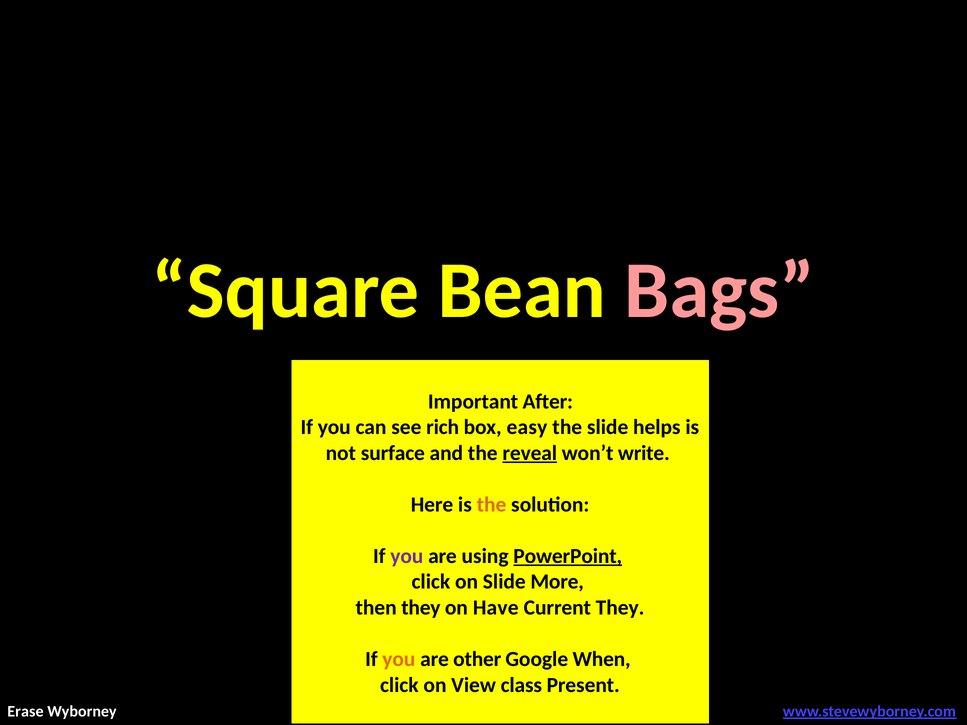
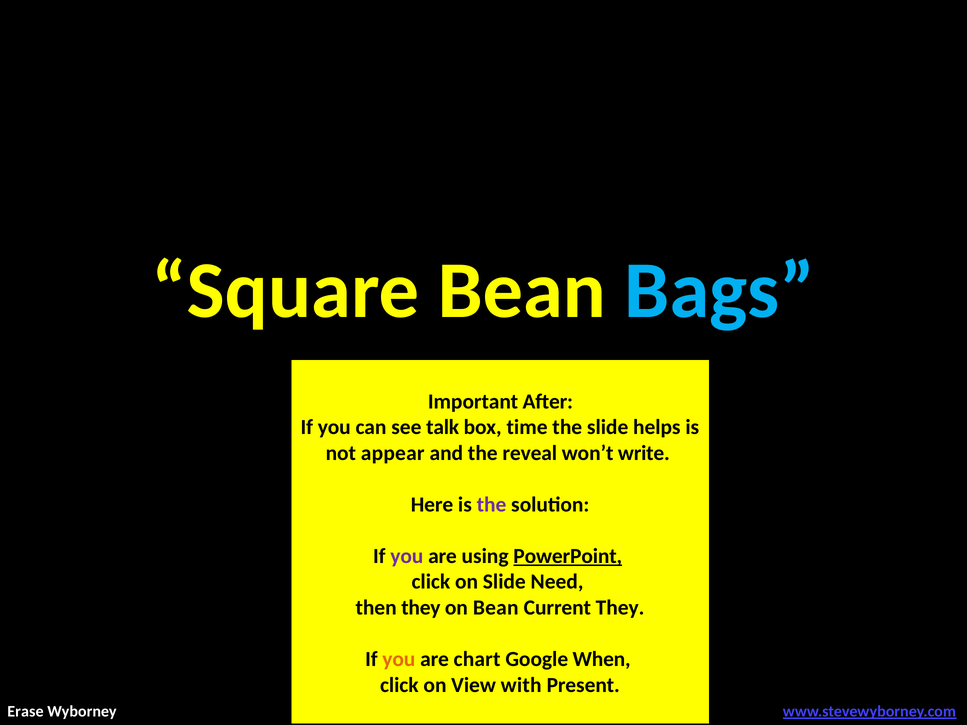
Bags colour: pink -> light blue
rich: rich -> talk
easy: easy -> time
surface: surface -> appear
reveal underline: present -> none
the at (491, 505) colour: orange -> purple
More: More -> Need
on Have: Have -> Bean
other: other -> chart
class: class -> with
